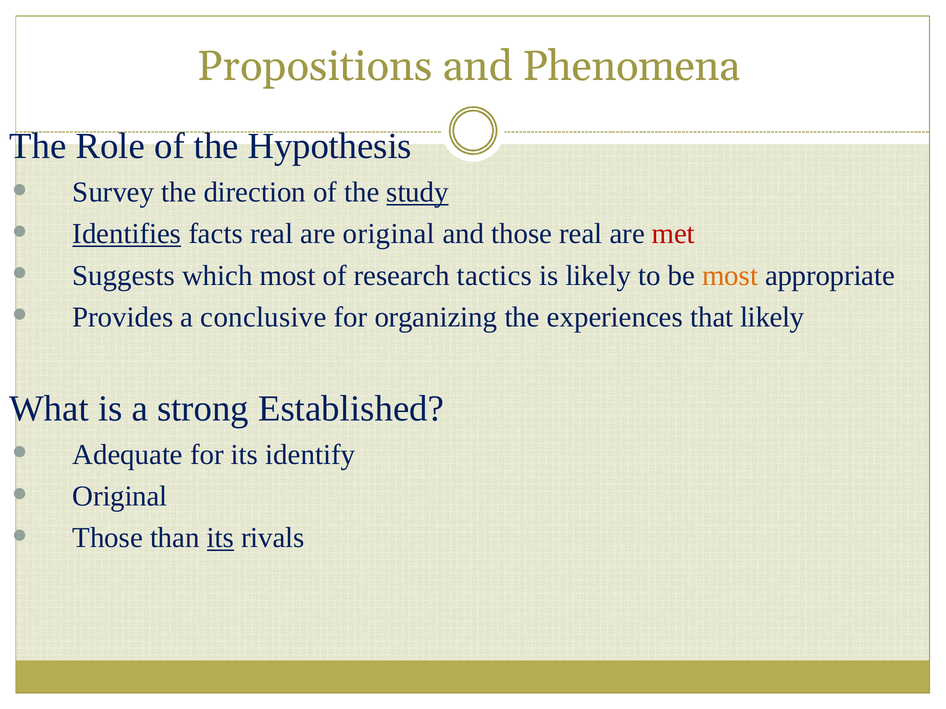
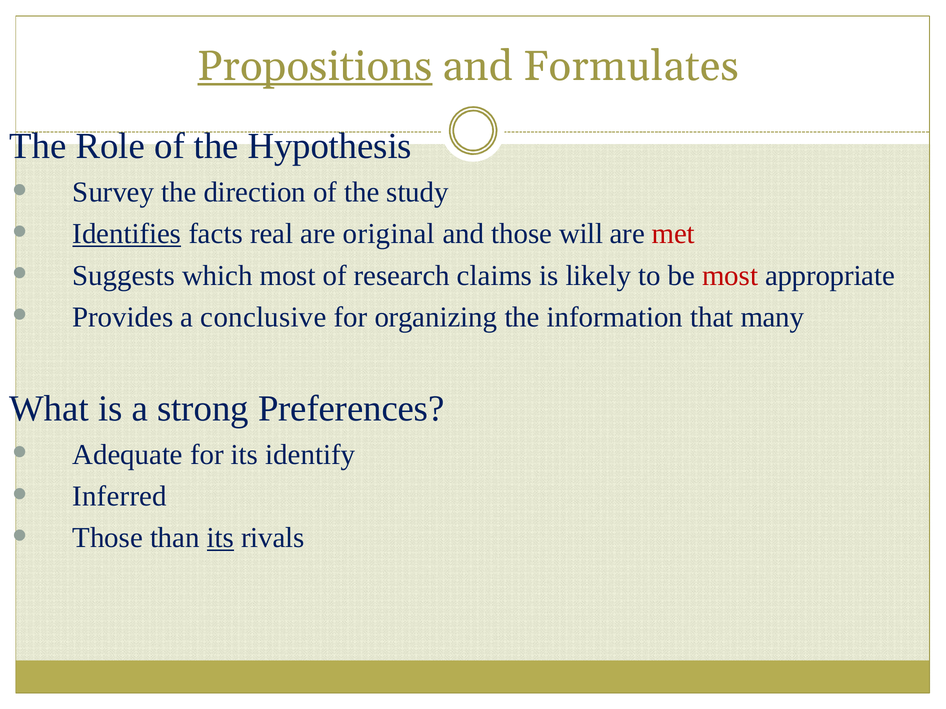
Propositions underline: none -> present
Phenomena: Phenomena -> Formulates
study underline: present -> none
those real: real -> will
tactics: tactics -> claims
most at (730, 276) colour: orange -> red
experiences: experiences -> information
that likely: likely -> many
Established: Established -> Preferences
Original at (120, 497): Original -> Inferred
